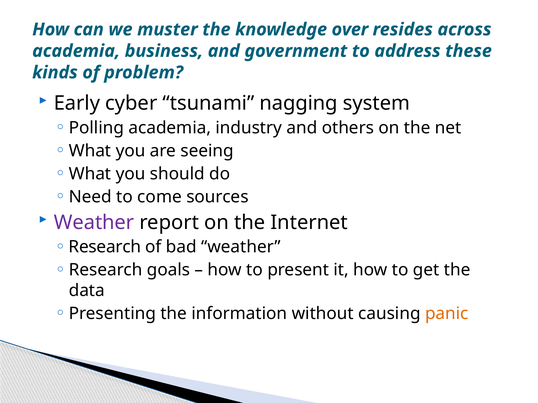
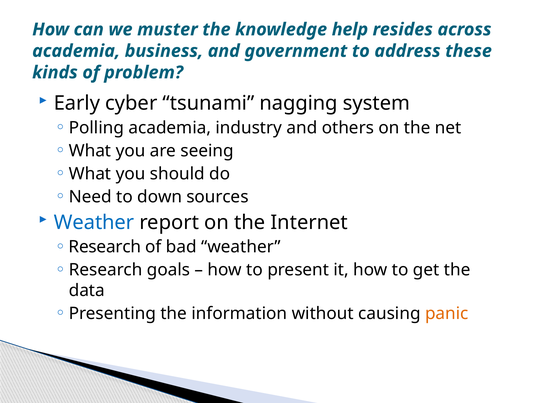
over: over -> help
come: come -> down
Weather at (94, 223) colour: purple -> blue
